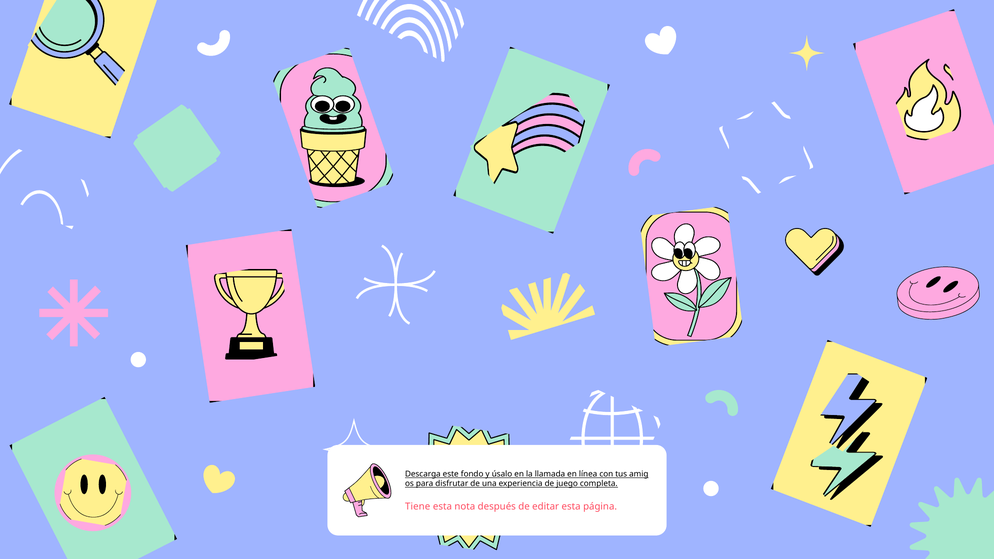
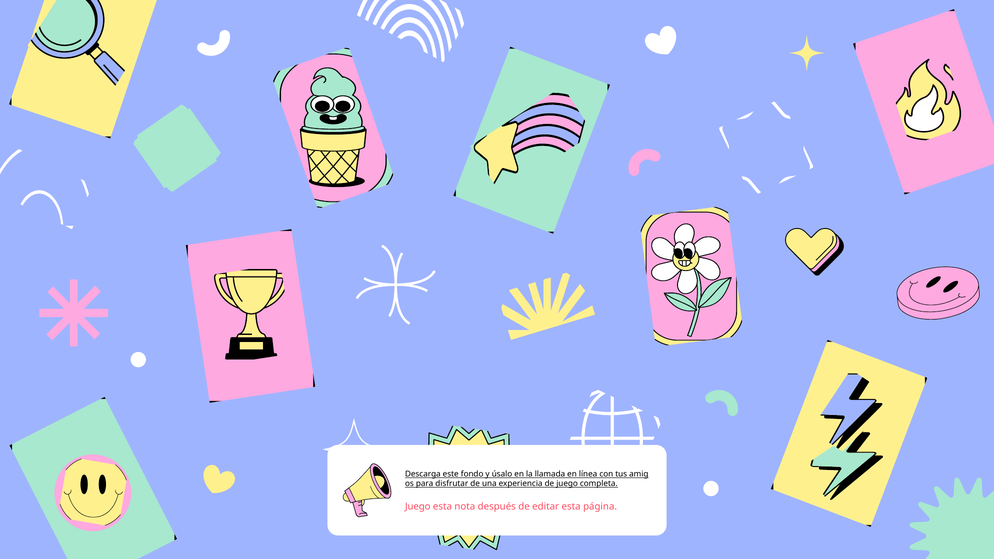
Tiene at (418, 507): Tiene -> Juego
